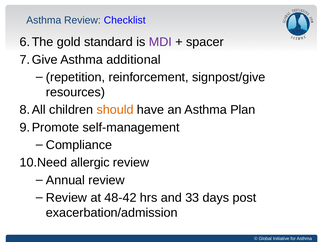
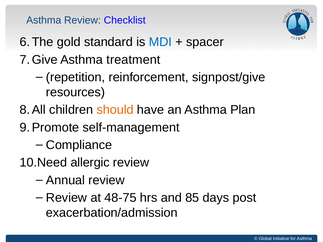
MDI colour: purple -> blue
additional: additional -> treatment
48-42: 48-42 -> 48-75
33: 33 -> 85
